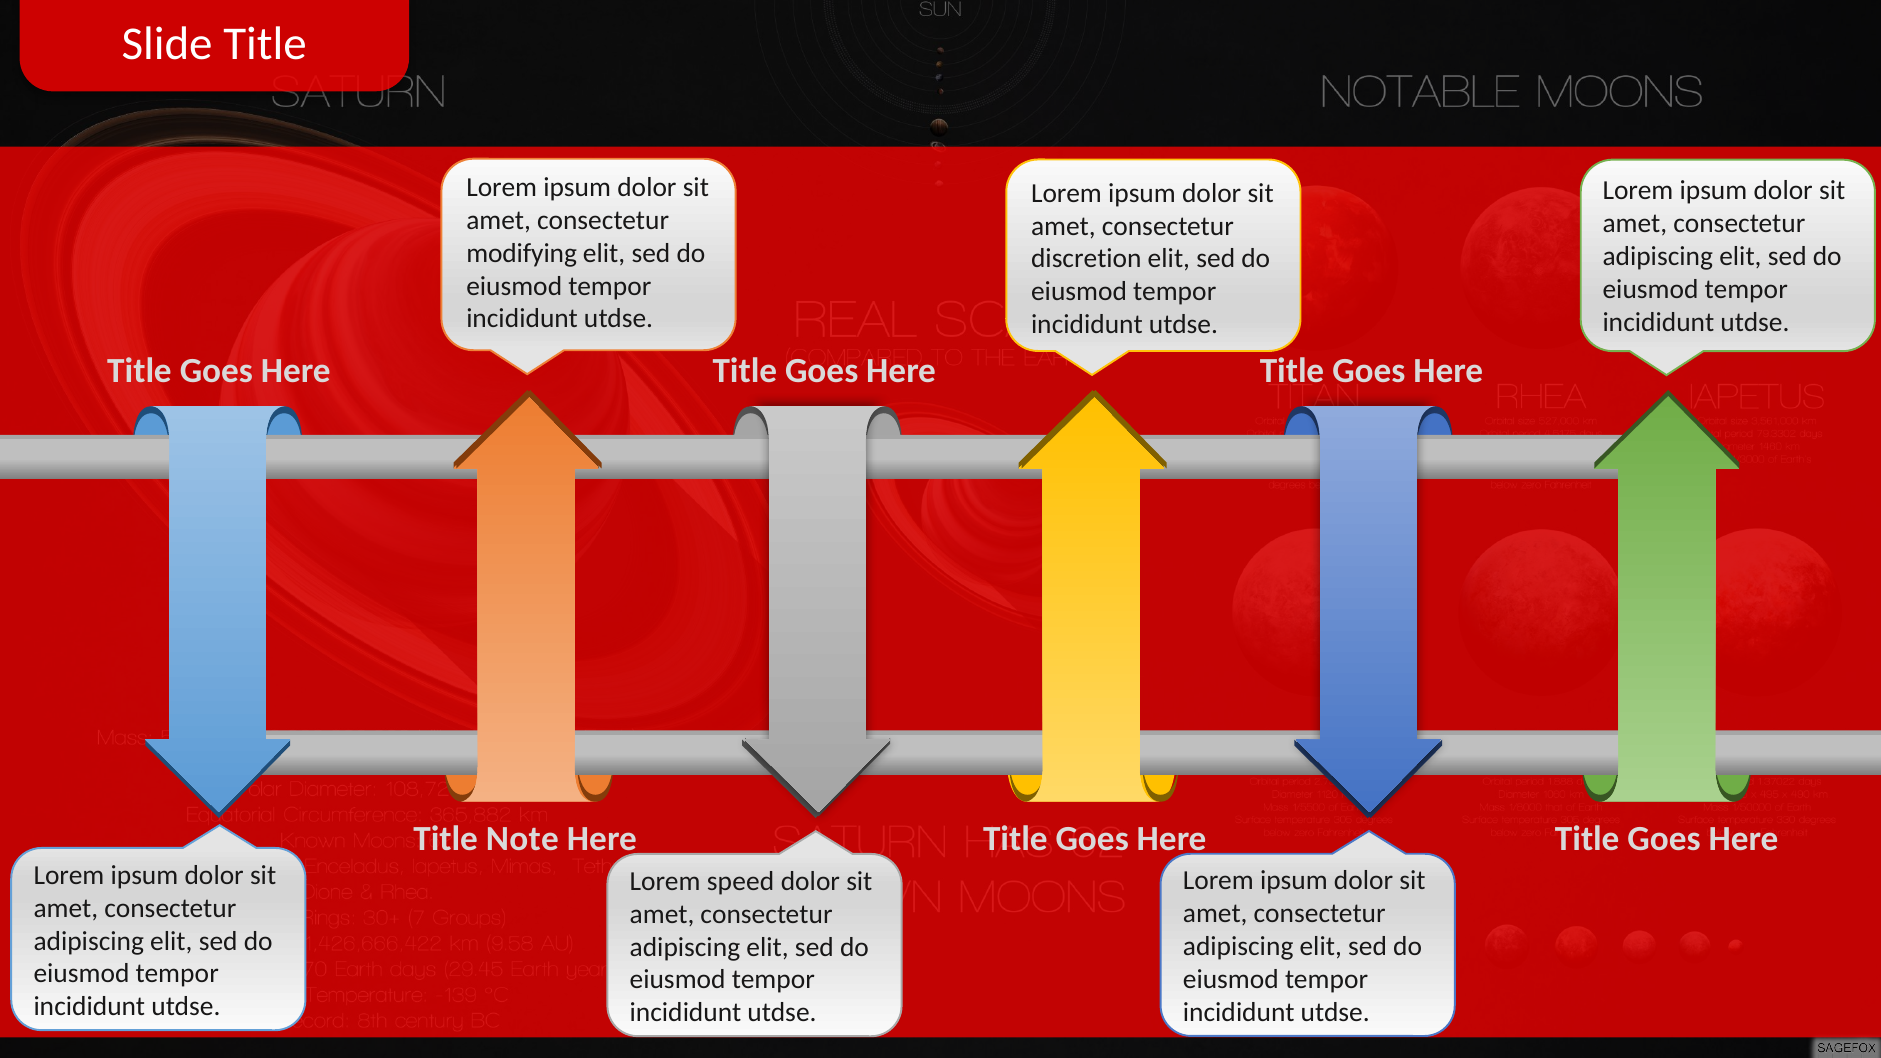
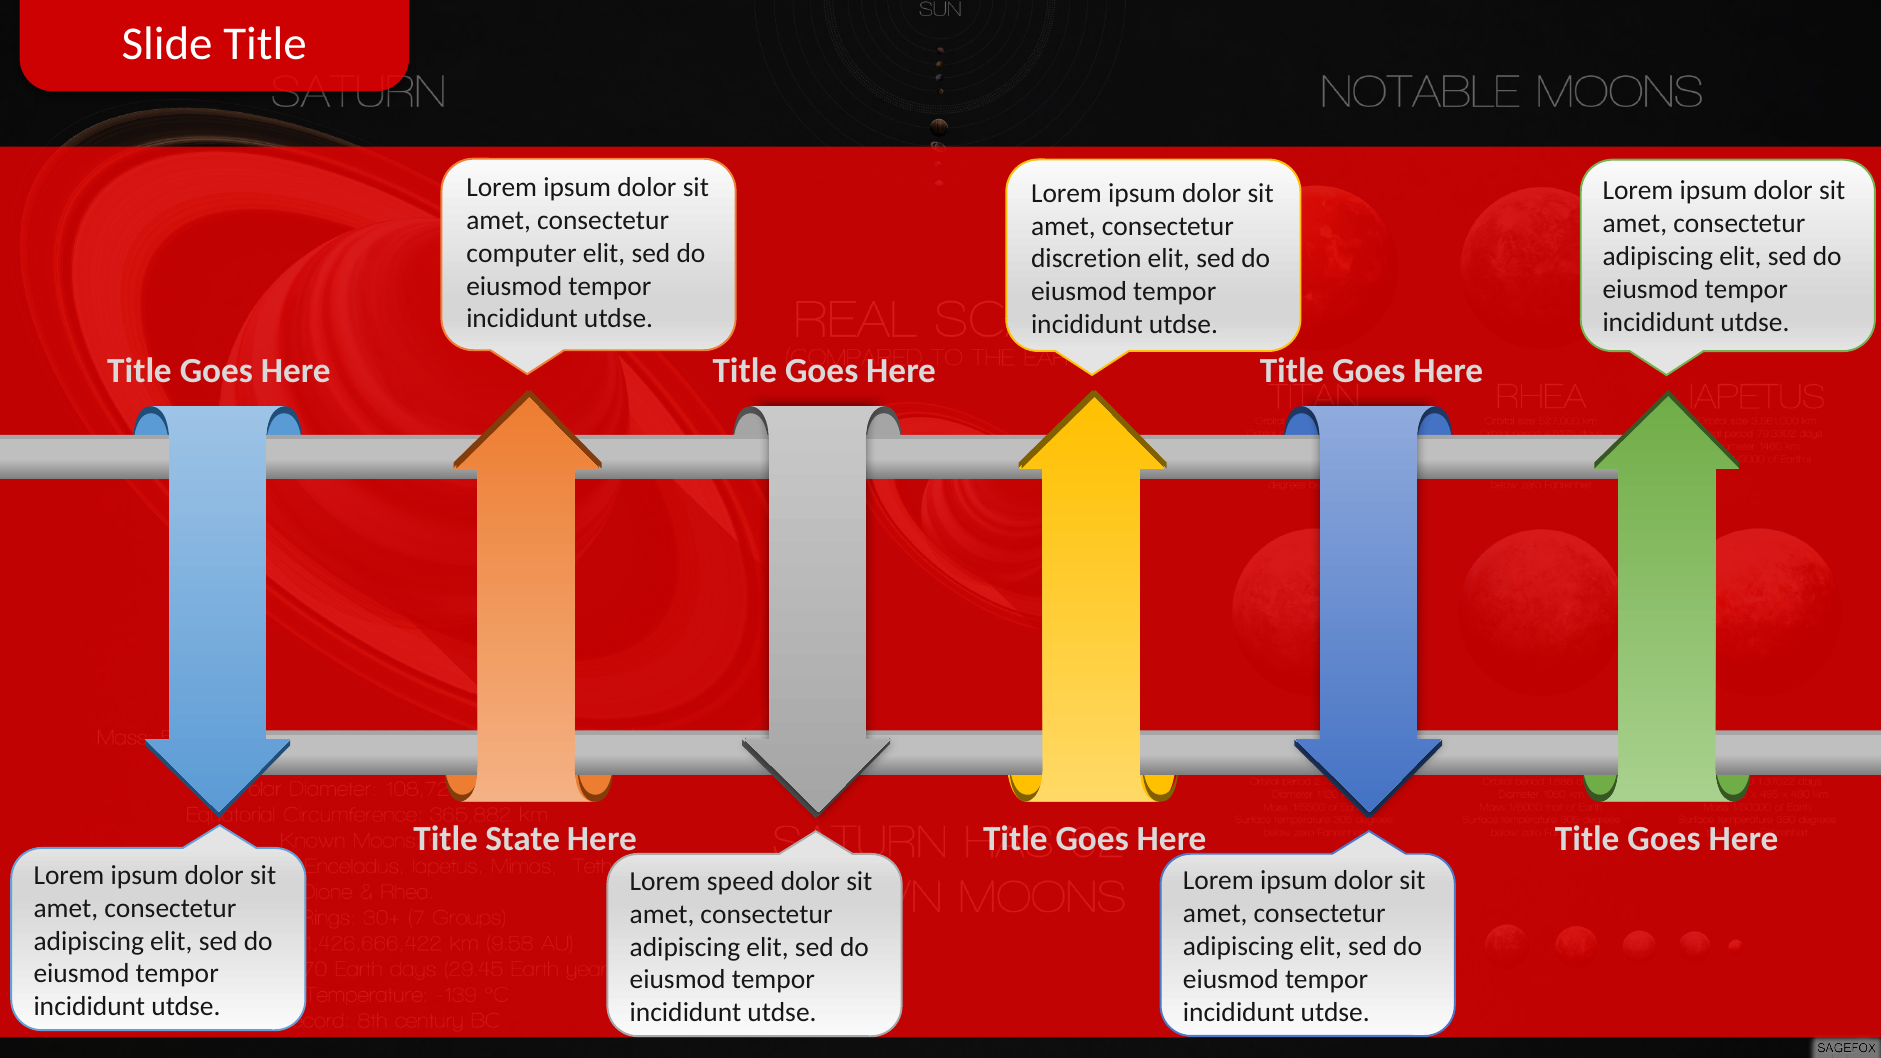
modifying: modifying -> computer
Note: Note -> State
